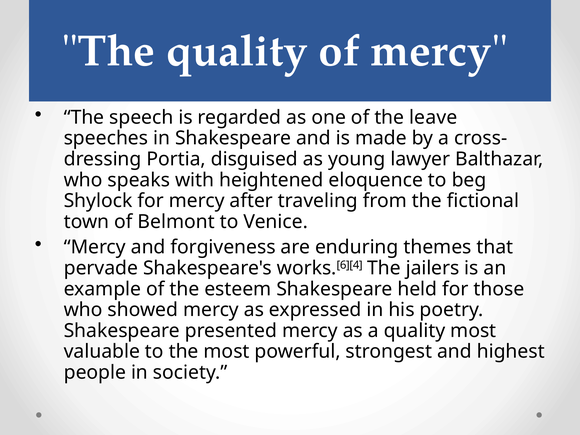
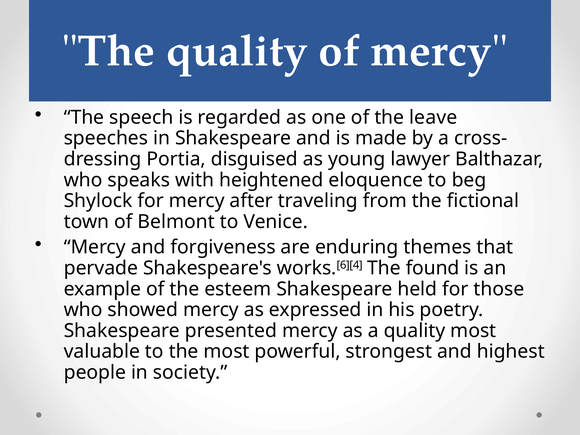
jailers: jailers -> found
